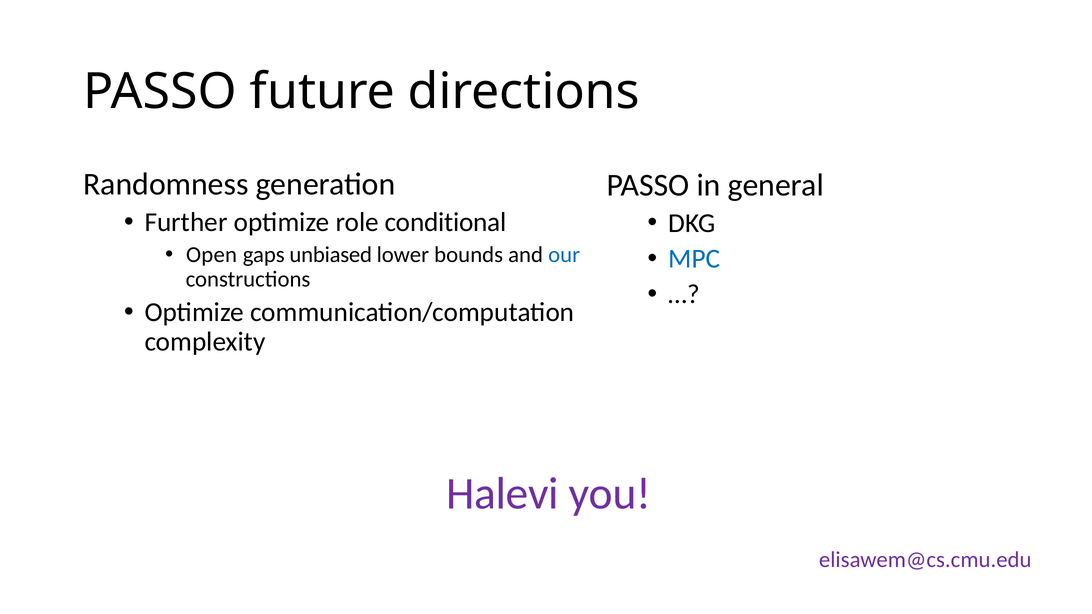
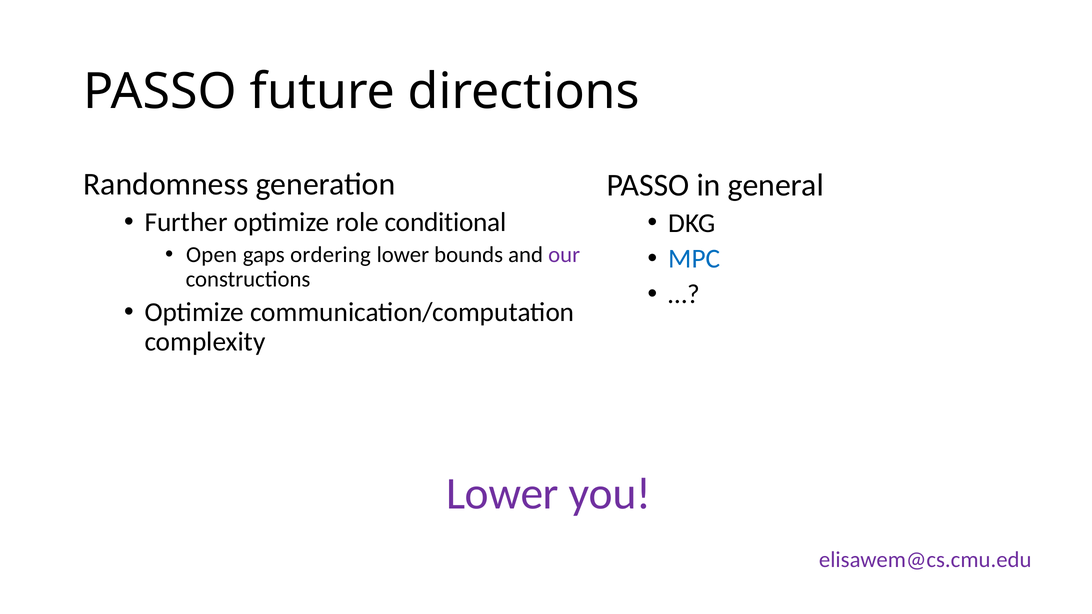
unbiased: unbiased -> ordering
our colour: blue -> purple
Halevi at (502, 494): Halevi -> Lower
